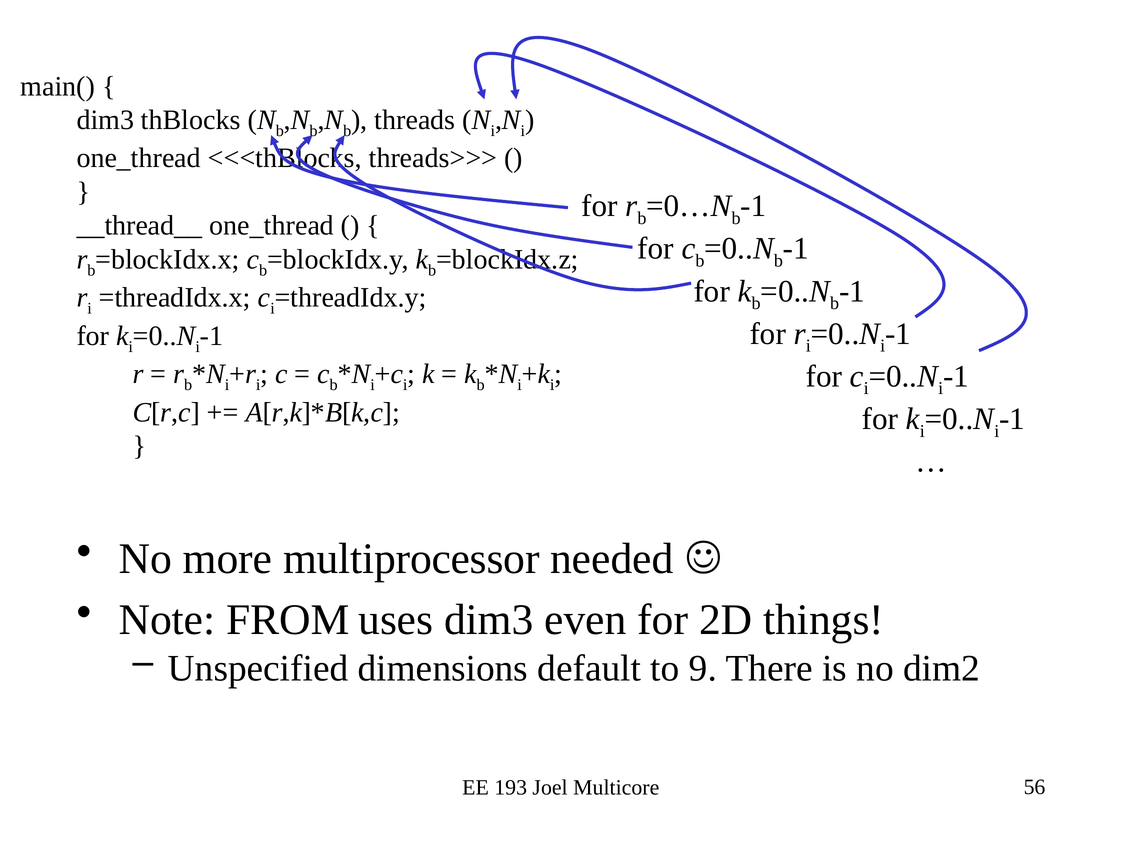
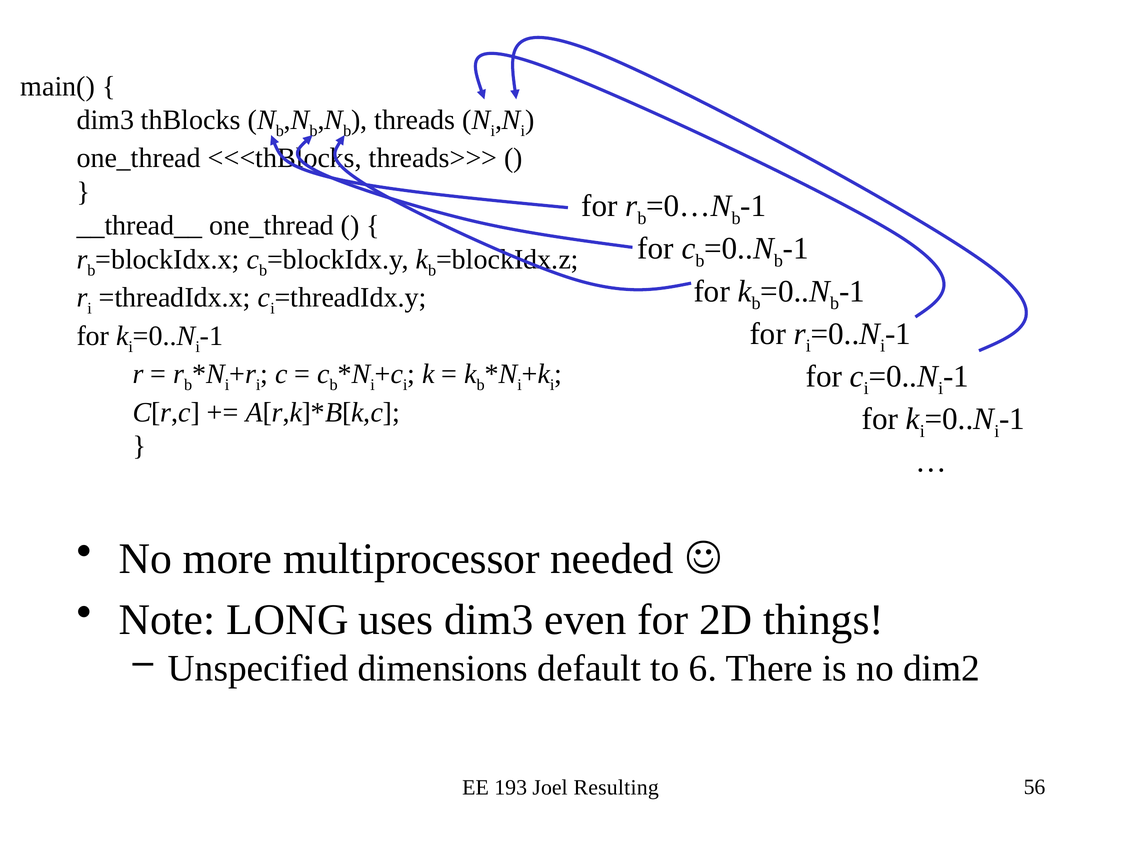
FROM: FROM -> LONG
9: 9 -> 6
Multicore: Multicore -> Resulting
